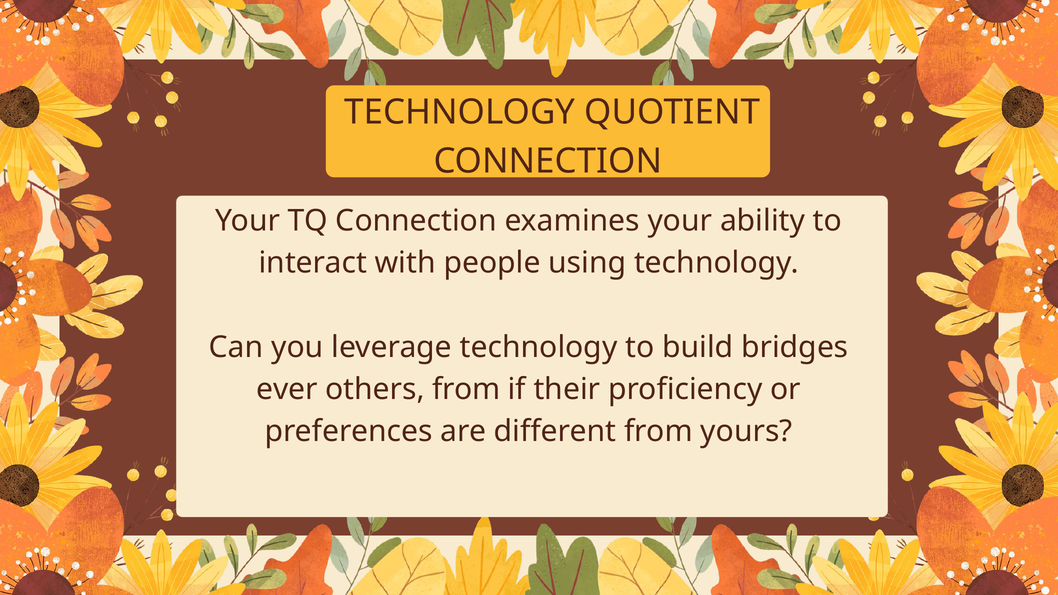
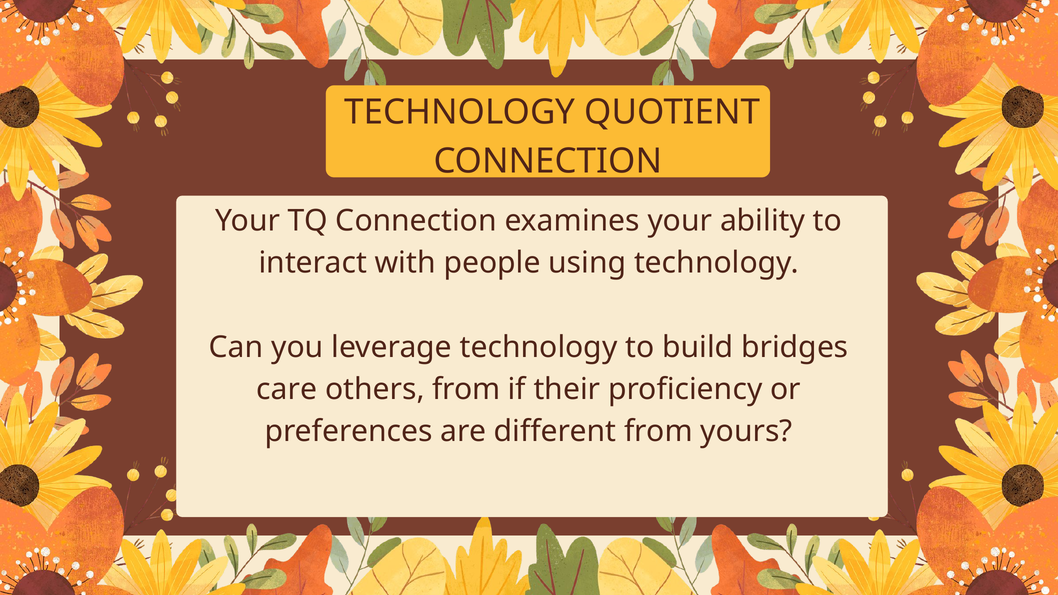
ever: ever -> care
